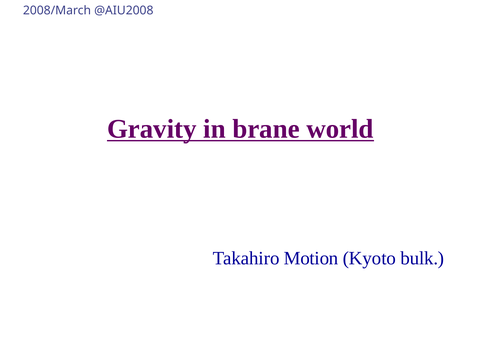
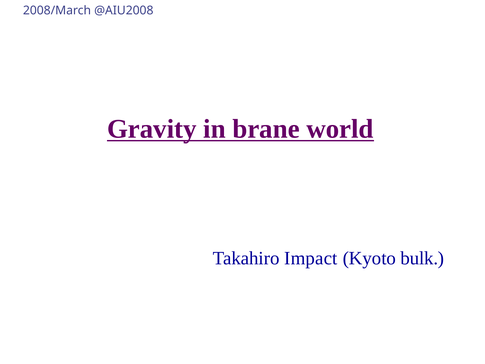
Motion: Motion -> Impact
